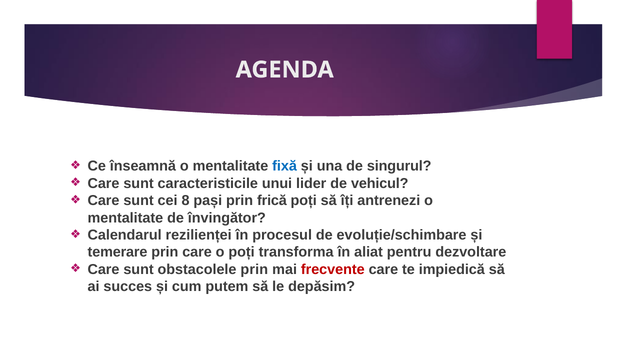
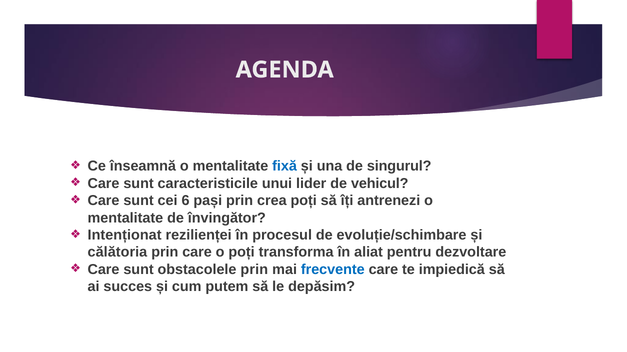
8: 8 -> 6
frică: frică -> crea
Calendarul: Calendarul -> Intenționat
temerare: temerare -> călătoria
frecvente colour: red -> blue
